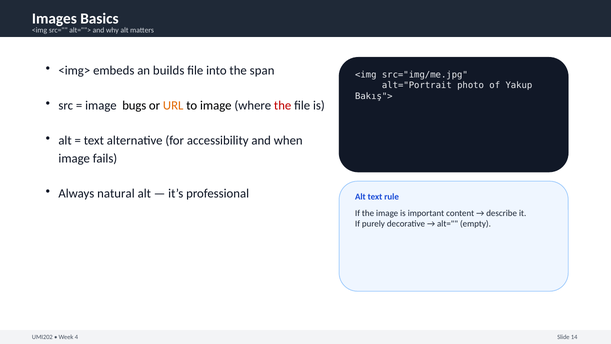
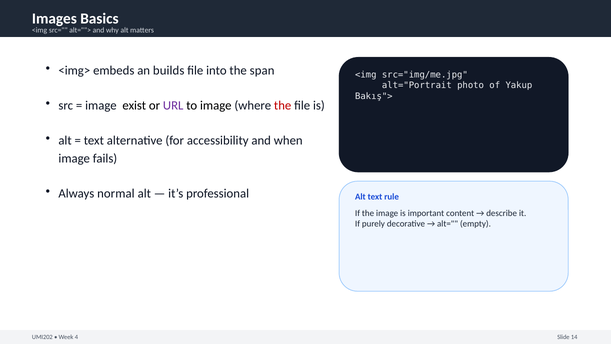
bugs: bugs -> exist
URL colour: orange -> purple
natural: natural -> normal
